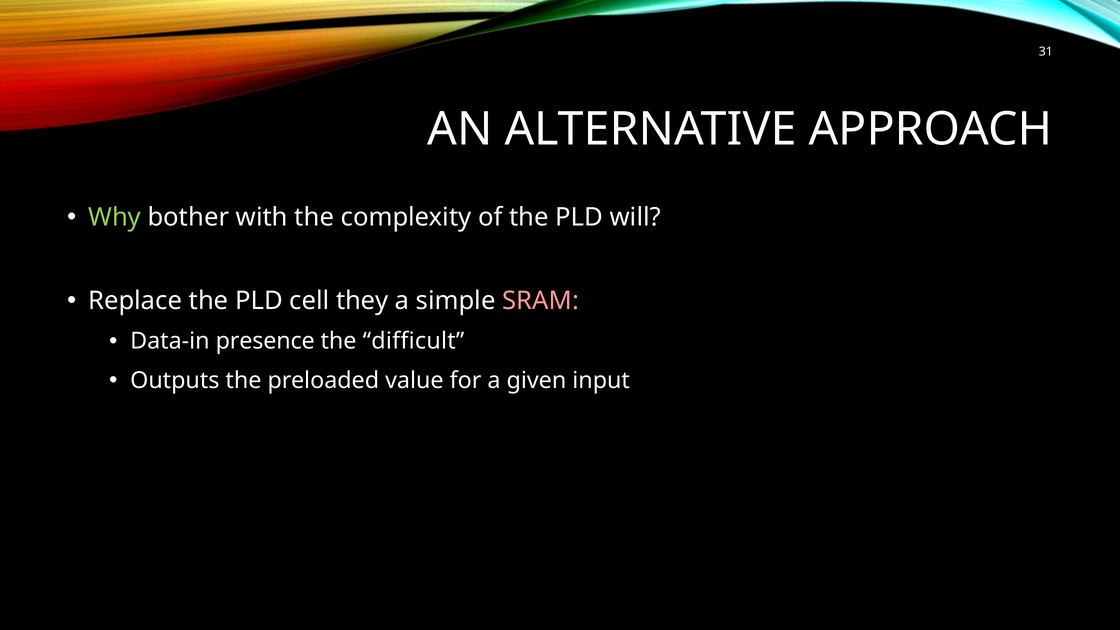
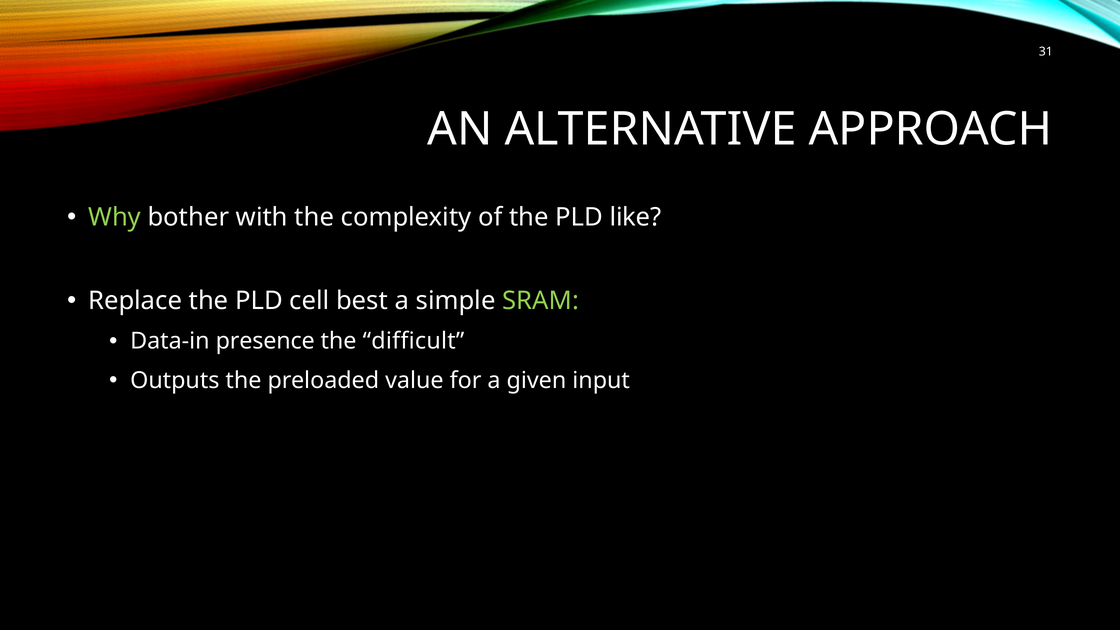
will: will -> like
they: they -> best
SRAM colour: pink -> light green
